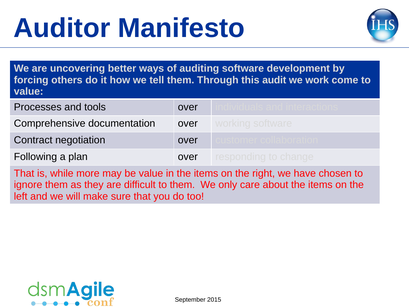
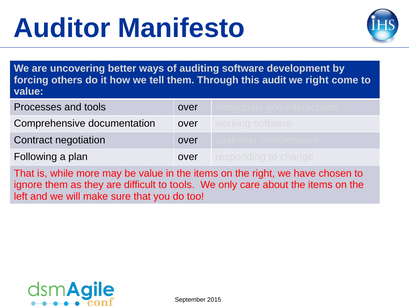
we work: work -> right
to them: them -> tools
